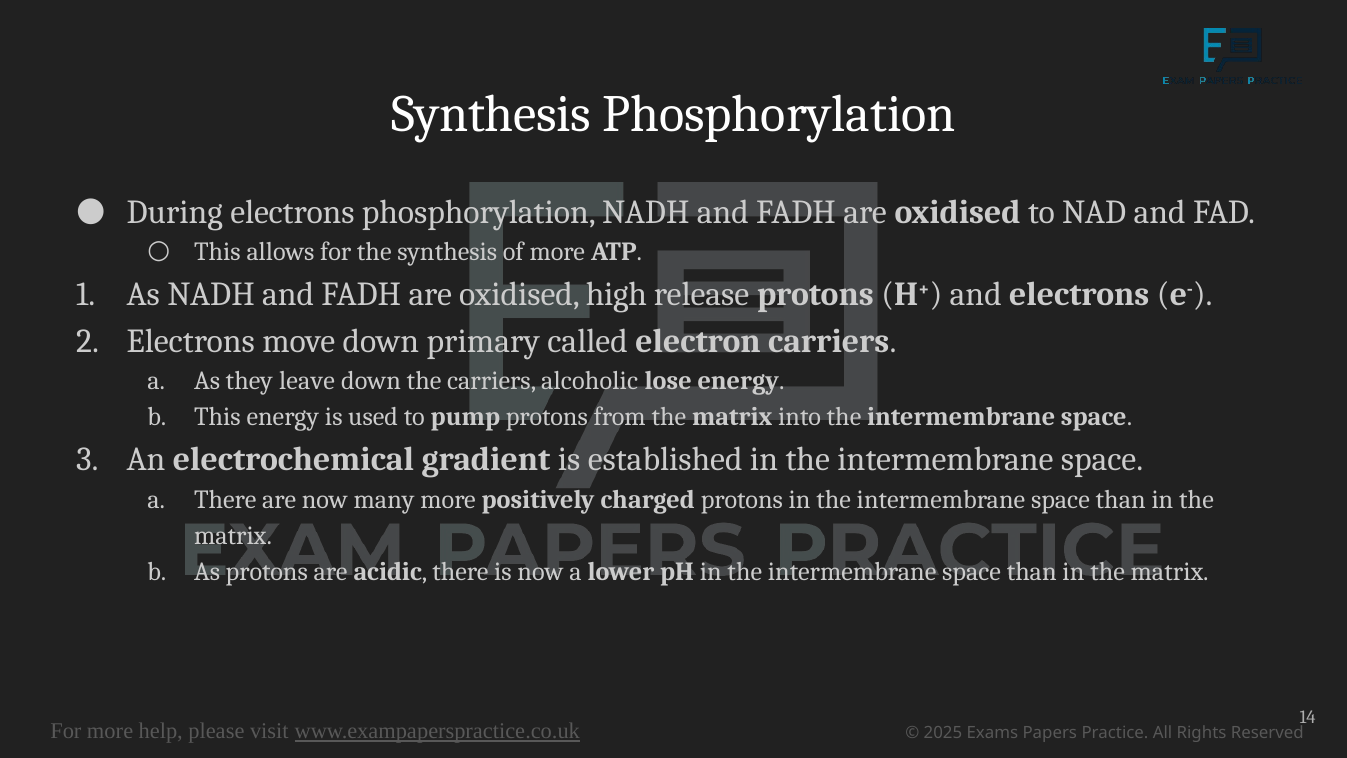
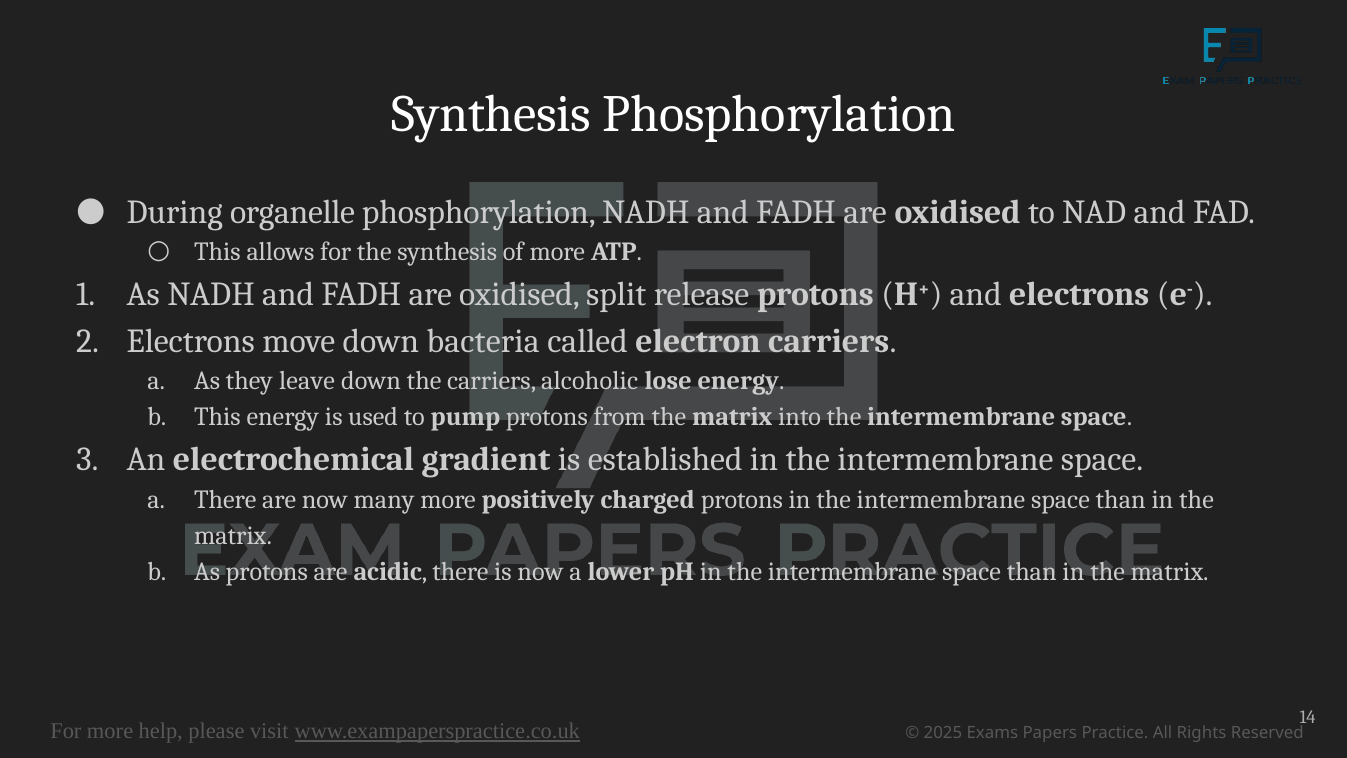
During electrons: electrons -> organelle
high: high -> split
primary: primary -> bacteria
